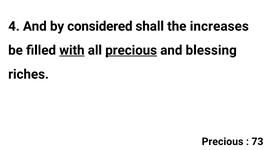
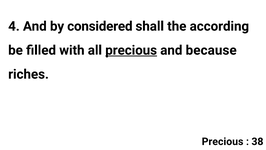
increases: increases -> according
with underline: present -> none
blessing: blessing -> because
73: 73 -> 38
